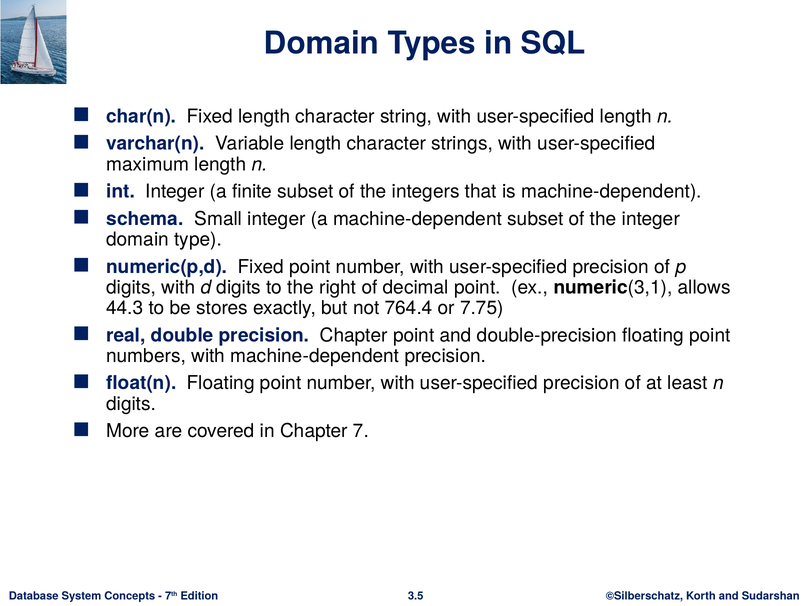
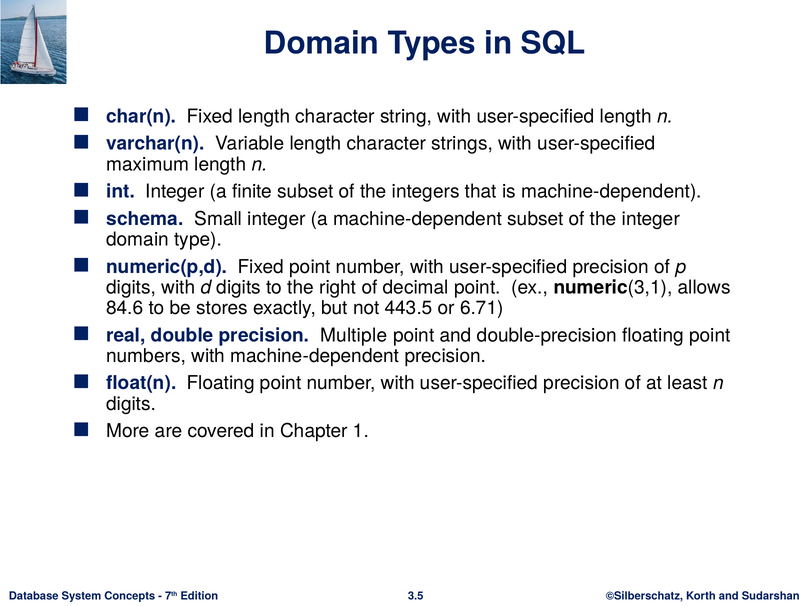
44.3: 44.3 -> 84.6
764.4: 764.4 -> 443.5
7.75: 7.75 -> 6.71
precision Chapter: Chapter -> Multiple
7: 7 -> 1
